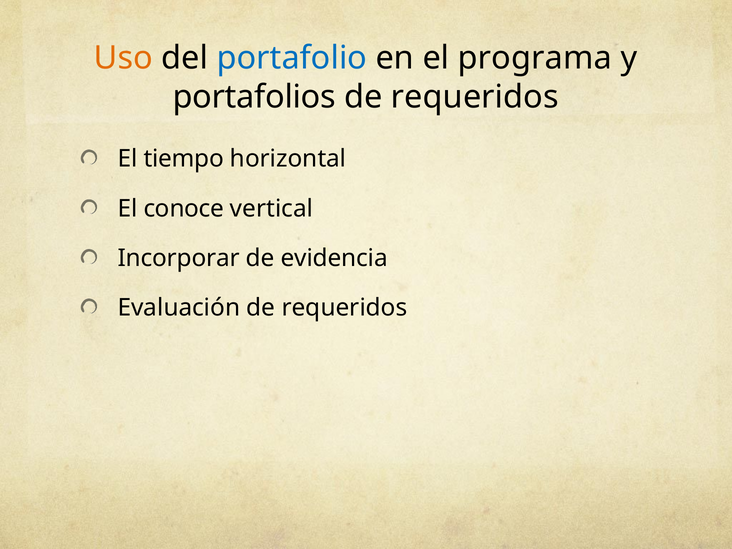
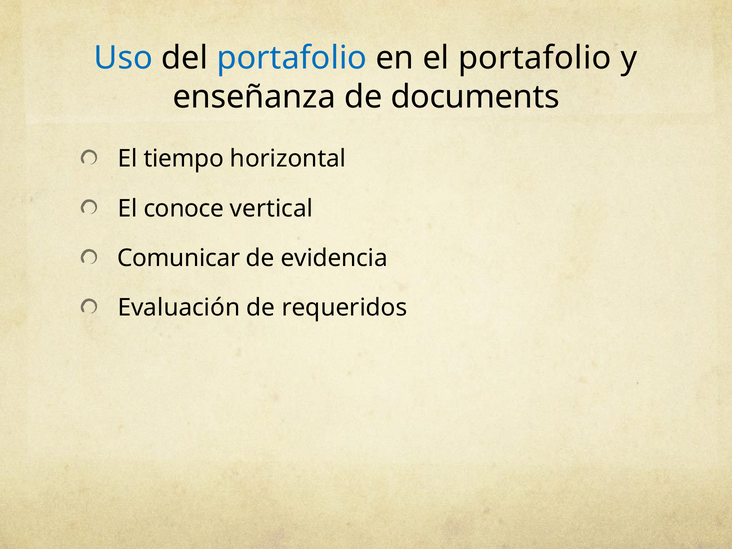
Uso colour: orange -> blue
el programa: programa -> portafolio
portafolios: portafolios -> enseñanza
requeridos at (475, 97): requeridos -> documents
Incorporar: Incorporar -> Comunicar
